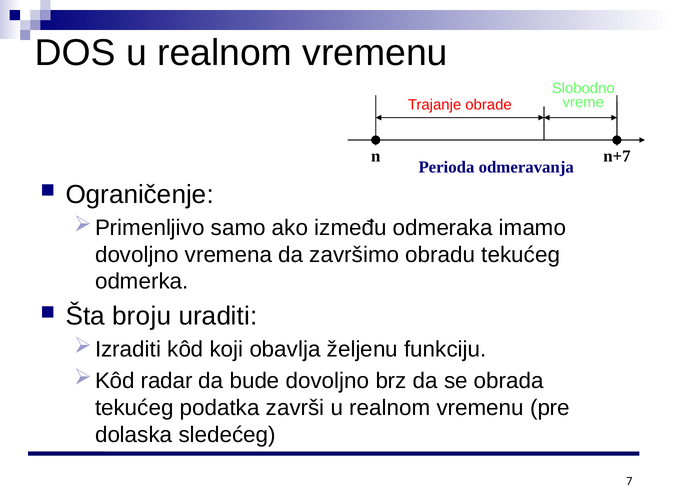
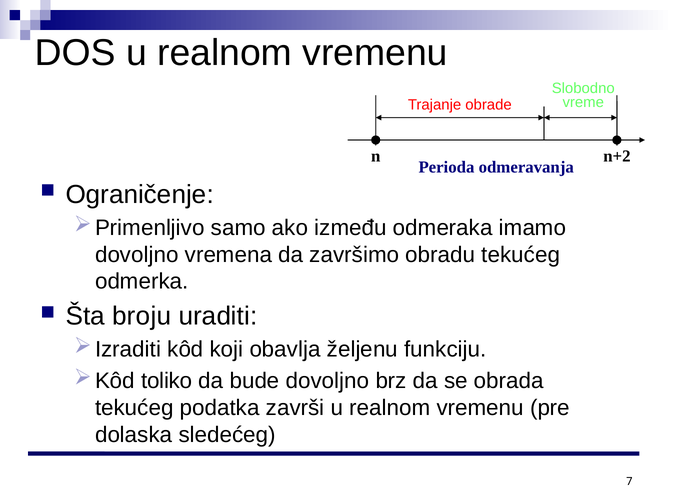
n+7: n+7 -> n+2
radar: radar -> toliko
